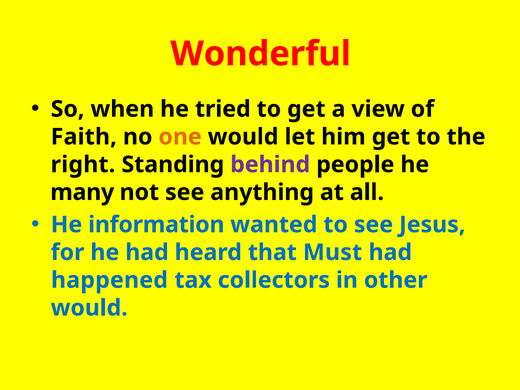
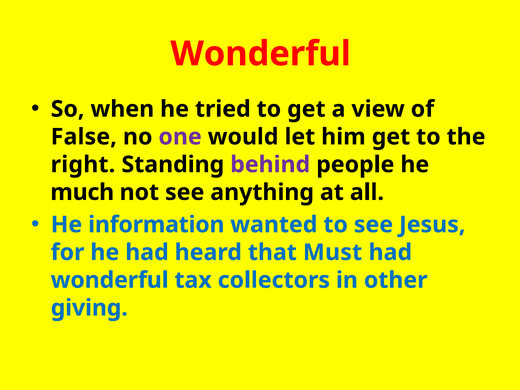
Faith: Faith -> False
one colour: orange -> purple
many: many -> much
happened at (109, 280): happened -> wonderful
would at (89, 308): would -> giving
